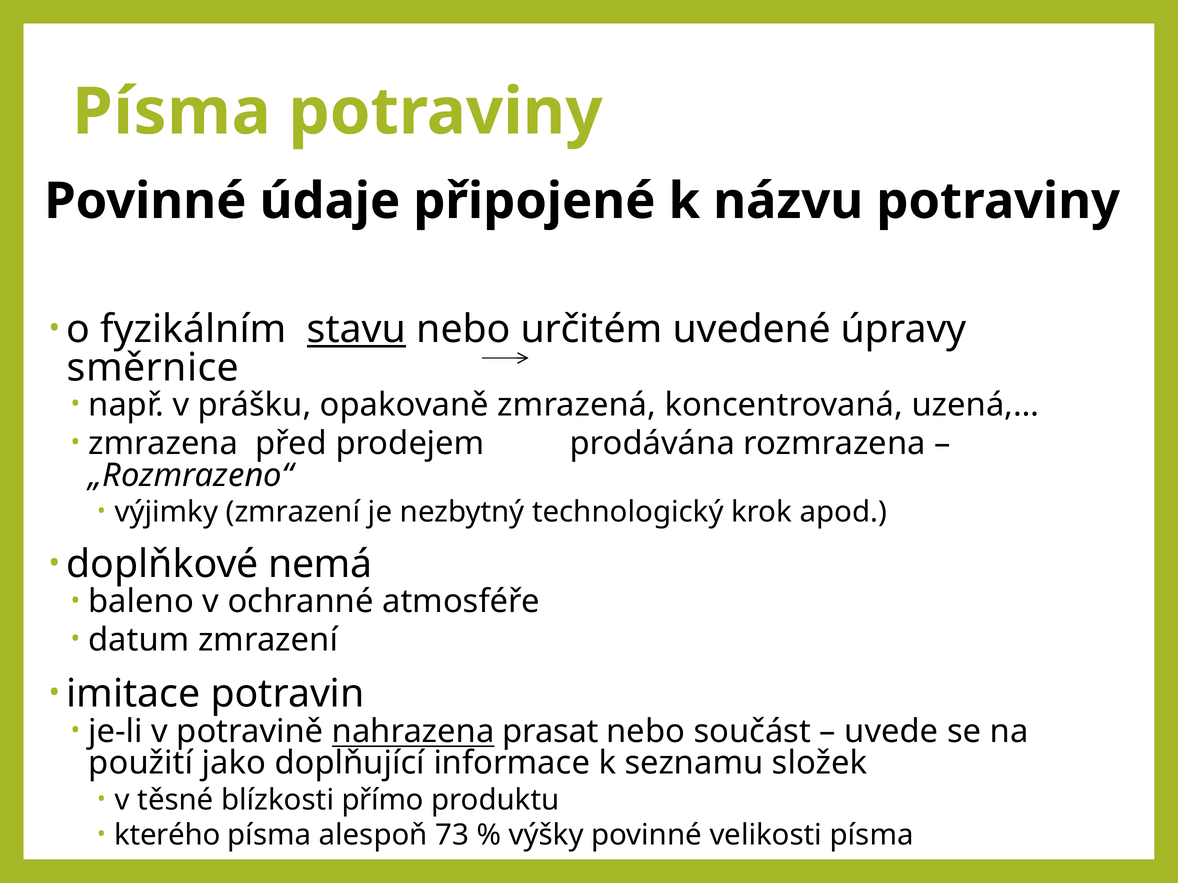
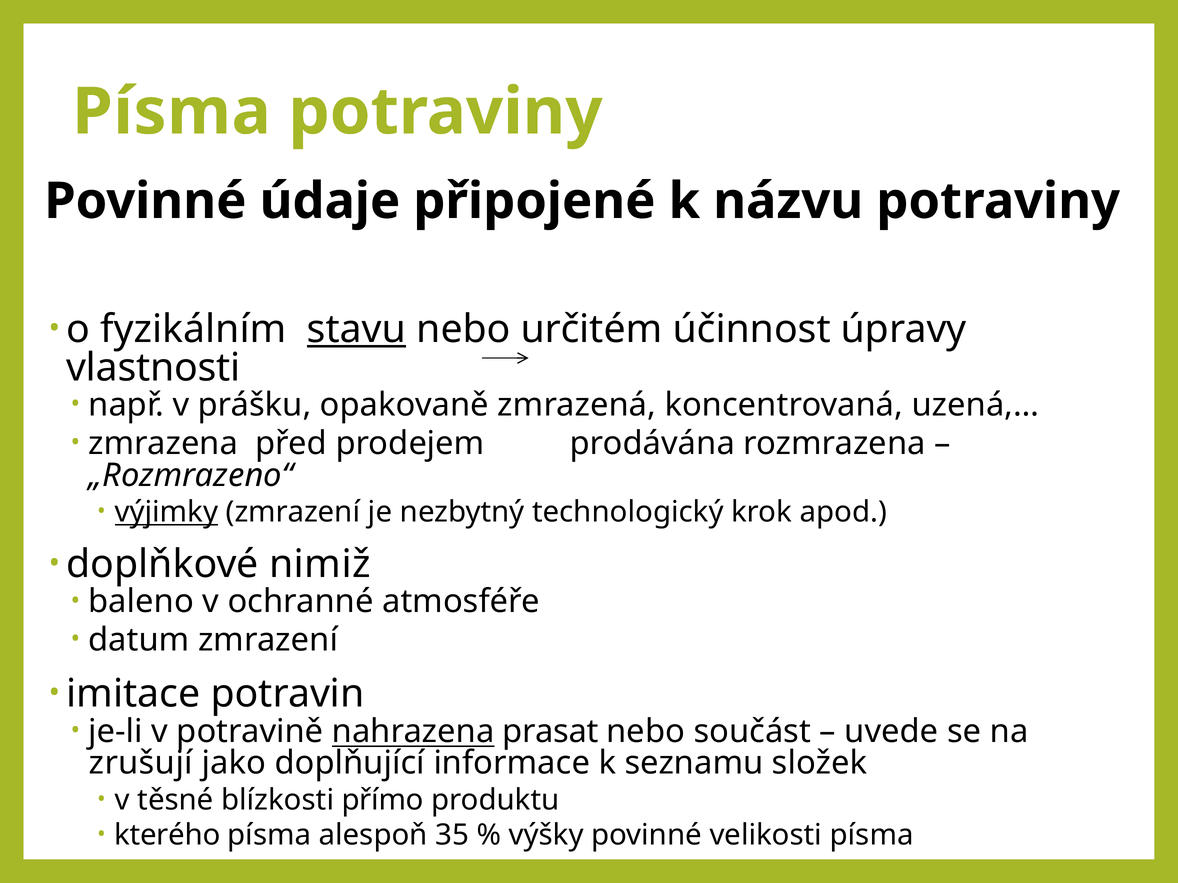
uvedené: uvedené -> účinnost
směrnice: směrnice -> vlastnosti
výjimky underline: none -> present
nemá: nemá -> nimiž
použití: použití -> zrušují
73: 73 -> 35
